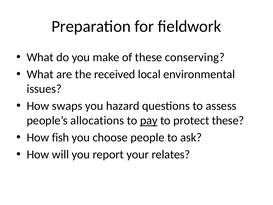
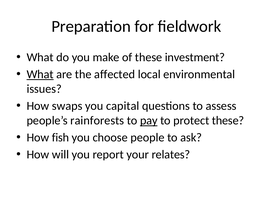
conserving: conserving -> investment
What at (40, 74) underline: none -> present
received: received -> affected
hazard: hazard -> capital
allocations: allocations -> rainforests
